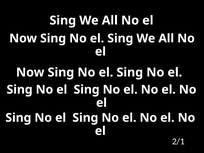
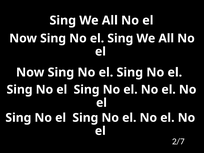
2/1: 2/1 -> 2/7
